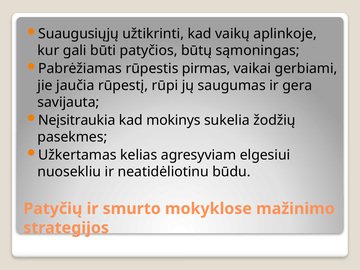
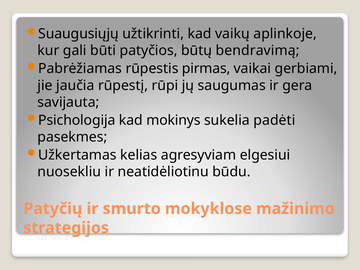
sąmoningas: sąmoningas -> bendravimą
Neįsitraukia: Neįsitraukia -> Psichologija
žodžių: žodžių -> padėti
